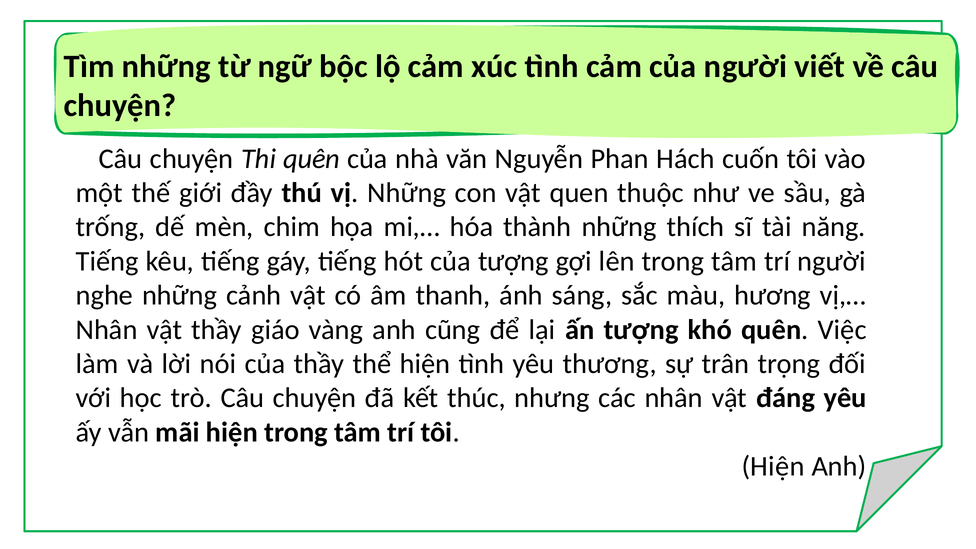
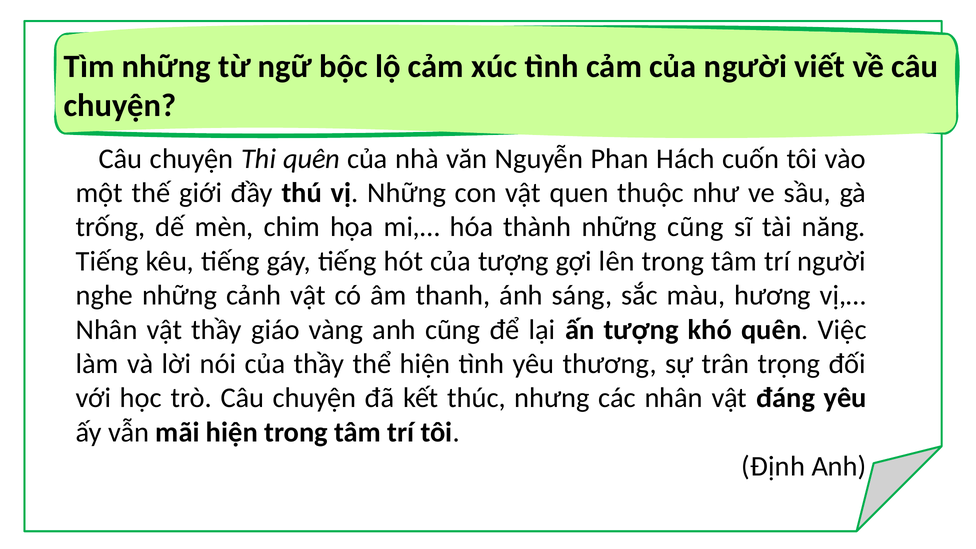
những thích: thích -> cũng
Hiện at (773, 466): Hiện -> Định
